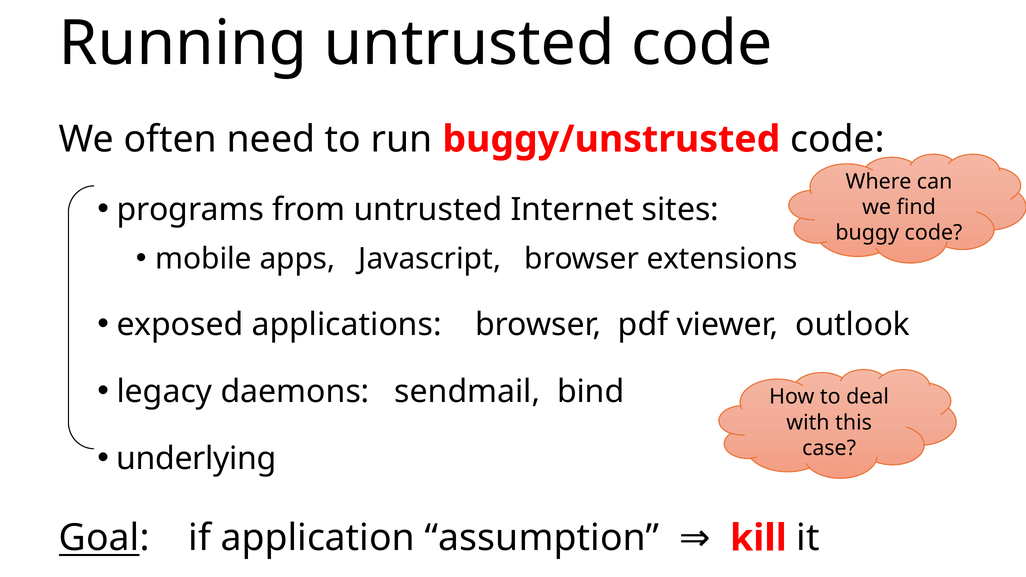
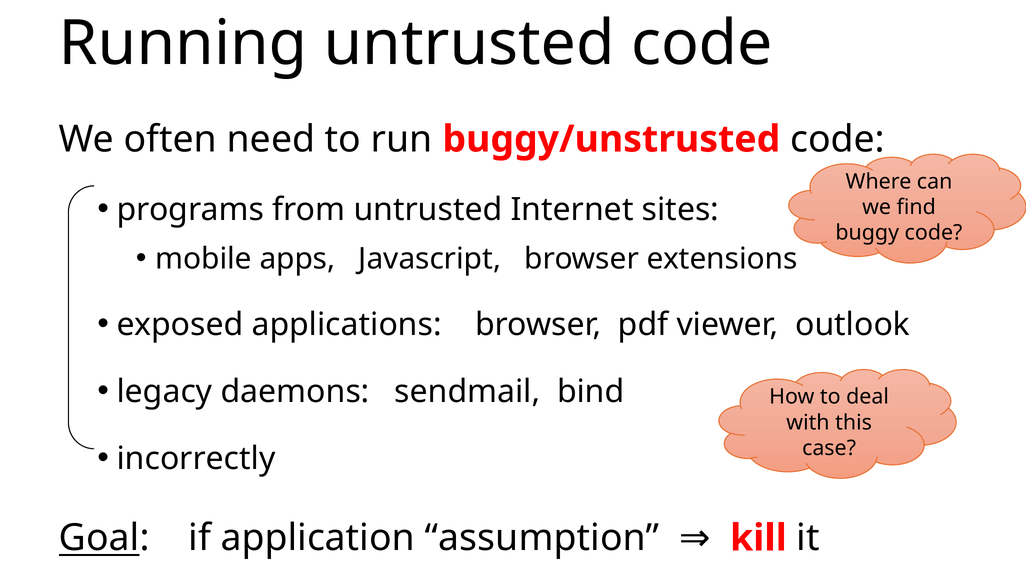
underlying: underlying -> incorrectly
